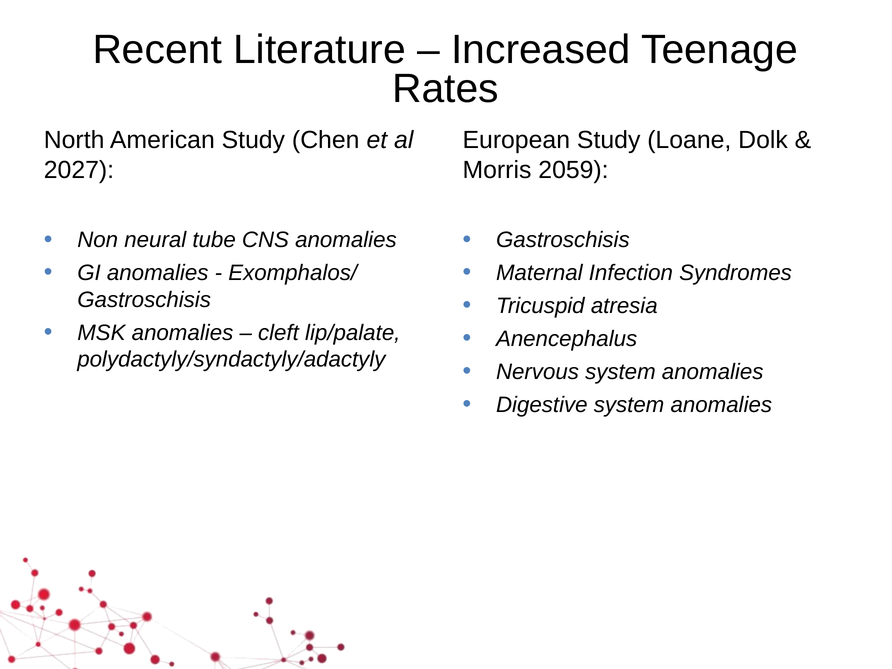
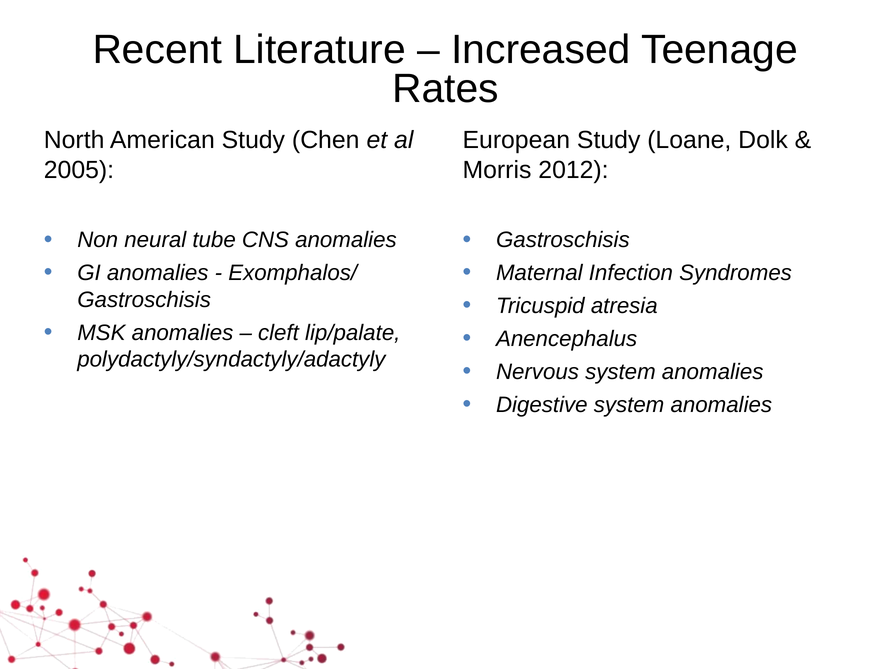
2027: 2027 -> 2005
2059: 2059 -> 2012
